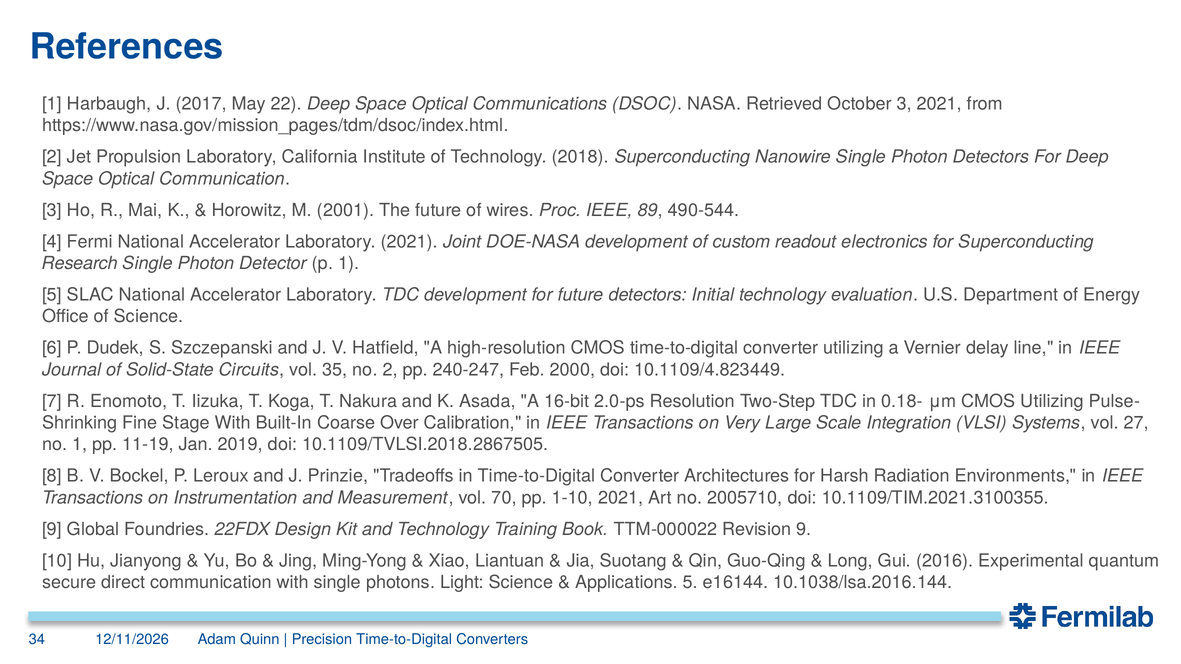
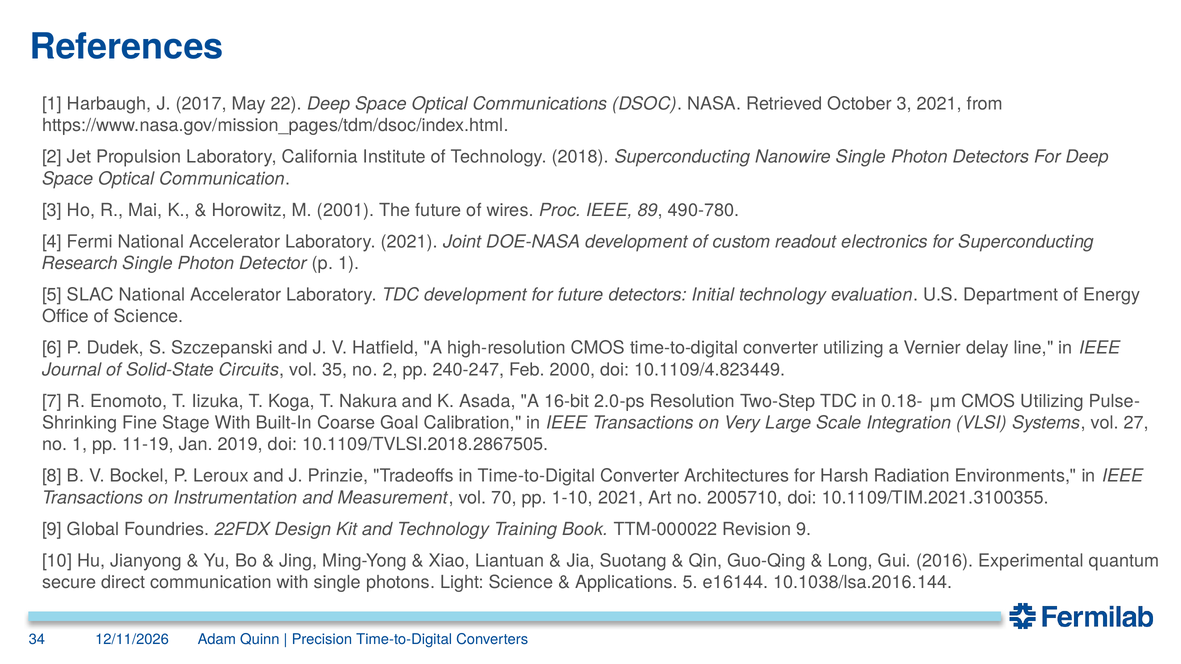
490-544: 490-544 -> 490-780
Over: Over -> Goal
